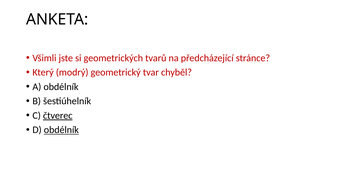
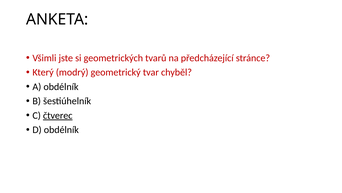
obdélník at (61, 130) underline: present -> none
